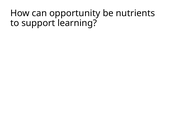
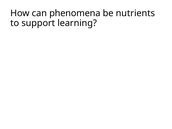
opportunity: opportunity -> phenomena
